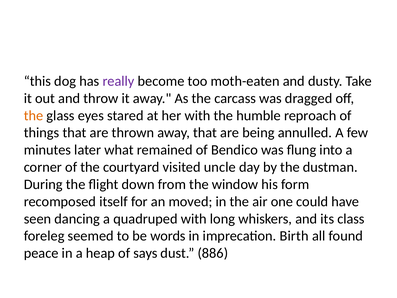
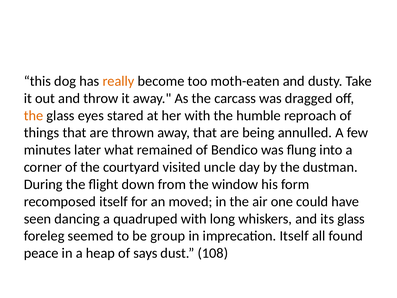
really colour: purple -> orange
its class: class -> glass
words: words -> group
imprecation Birth: Birth -> Itself
886: 886 -> 108
